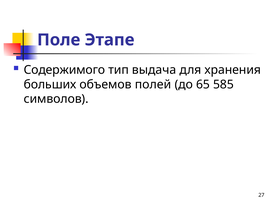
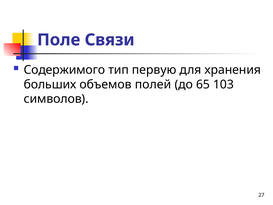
Этапе: Этапе -> Связи
выдача: выдача -> первую
585: 585 -> 103
